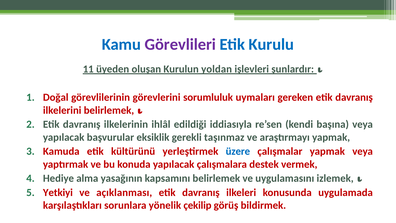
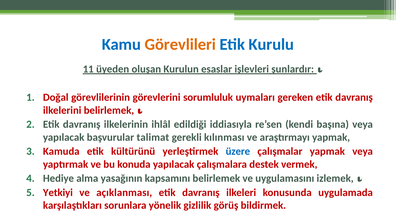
Görevlileri colour: purple -> orange
yoldan: yoldan -> esaslar
eksiklik: eksiklik -> talimat
taşınmaz: taşınmaz -> kılınması
çekilip: çekilip -> gizlilik
